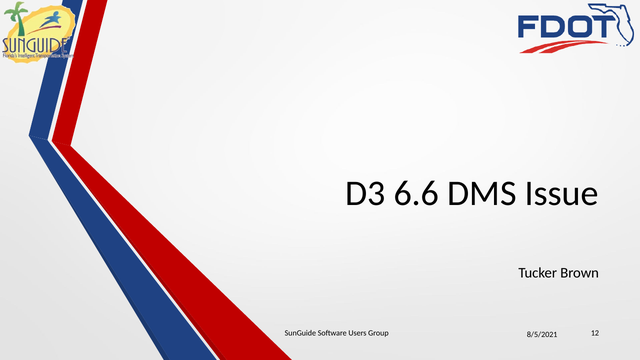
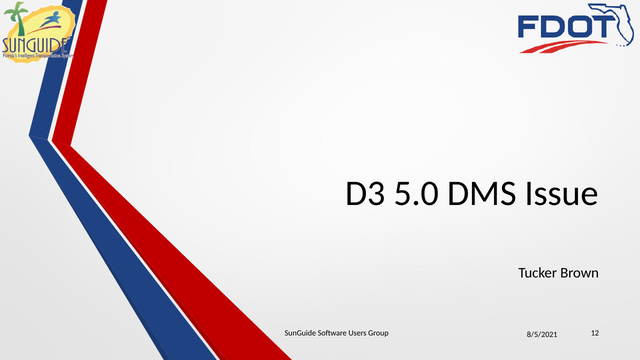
6.6: 6.6 -> 5.0
